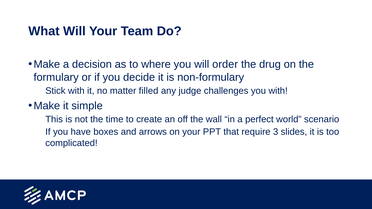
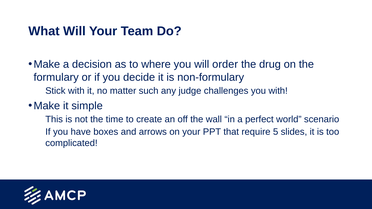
filled: filled -> such
3: 3 -> 5
